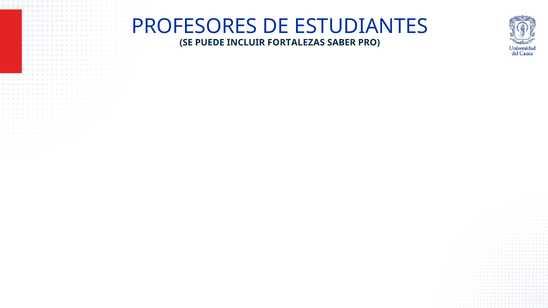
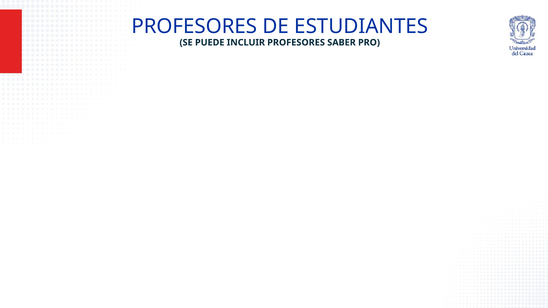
INCLUIR FORTALEZAS: FORTALEZAS -> PROFESORES
